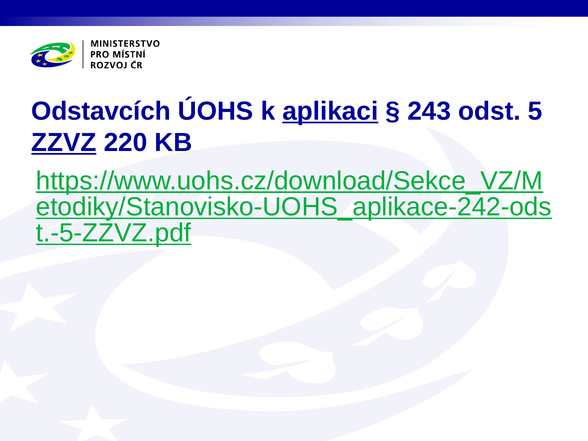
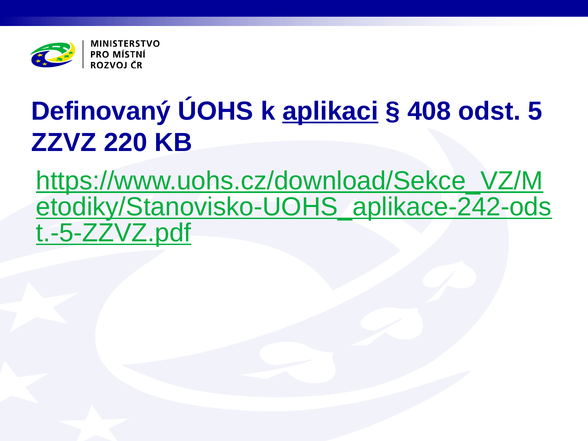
Odstavcích: Odstavcích -> Definovaný
243: 243 -> 408
ZZVZ underline: present -> none
